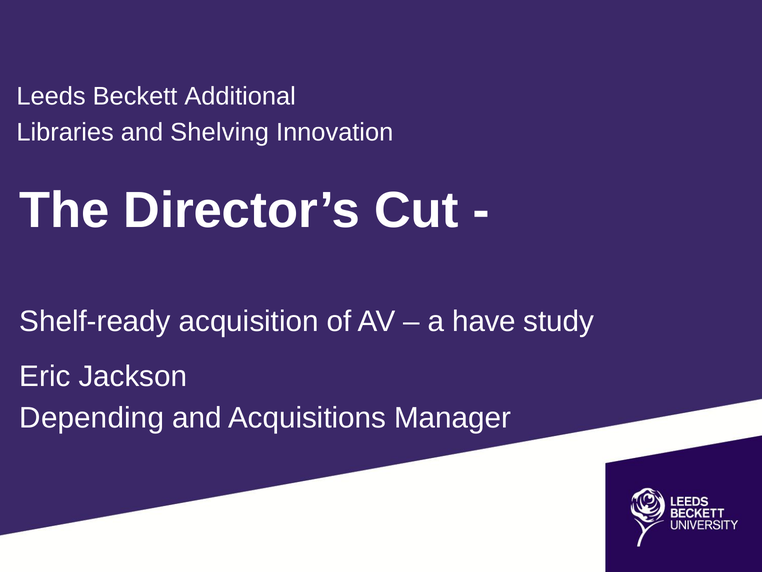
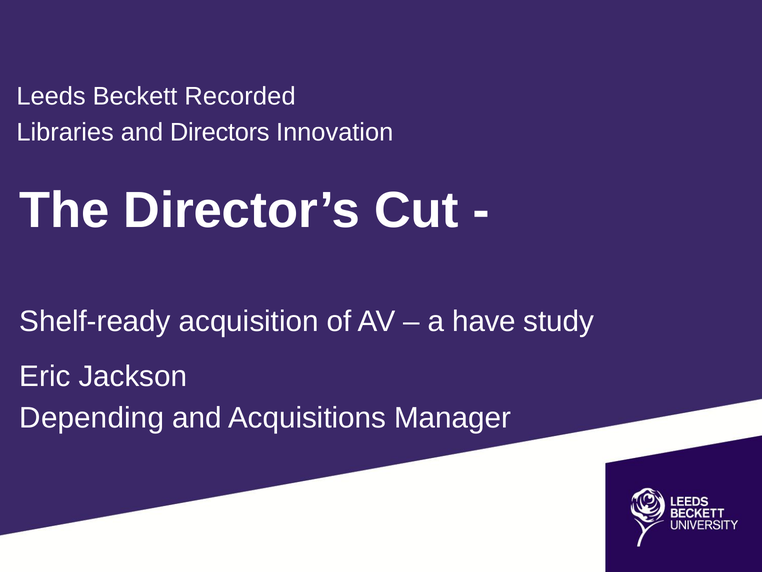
Additional: Additional -> Recorded
Shelving: Shelving -> Directors
